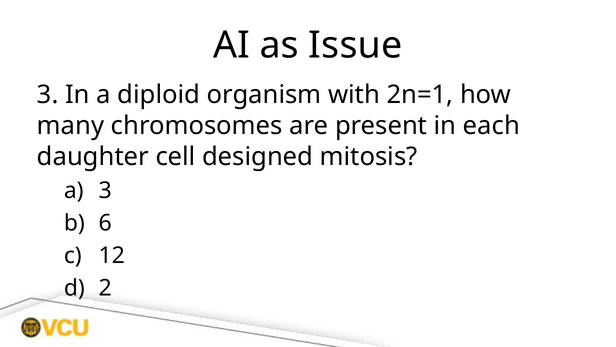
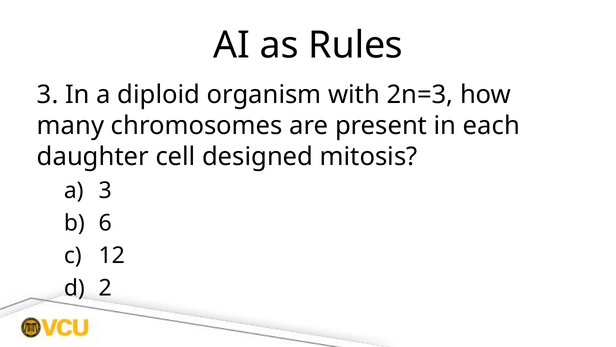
Issue: Issue -> Rules
2n=1: 2n=1 -> 2n=3
